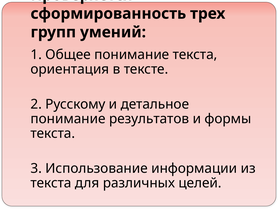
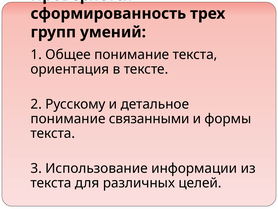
результатов: результатов -> связанными
